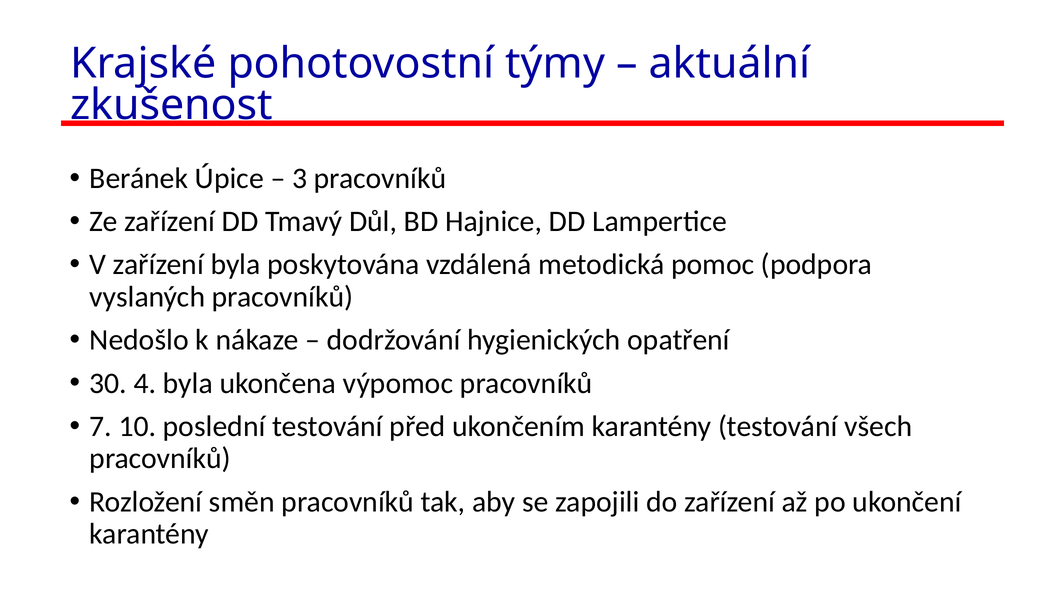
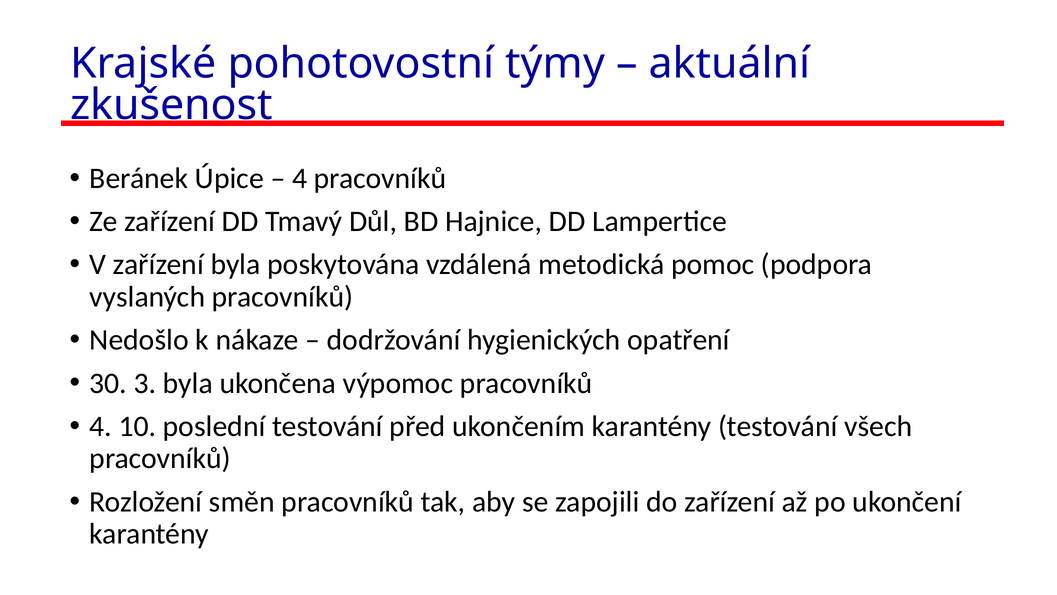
3 at (300, 178): 3 -> 4
4: 4 -> 3
7 at (101, 426): 7 -> 4
